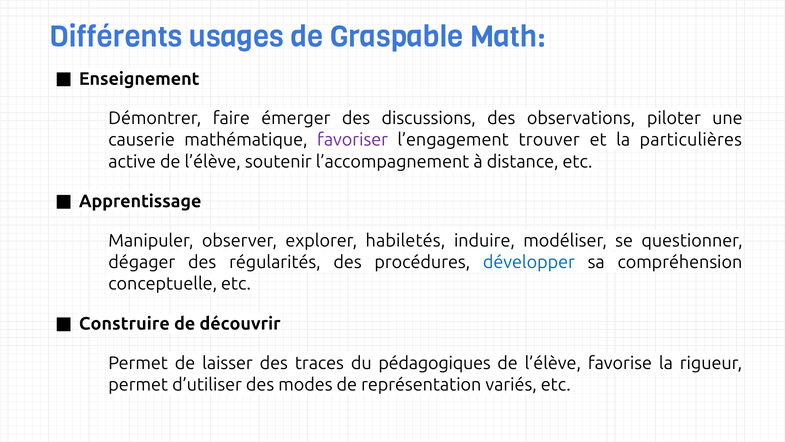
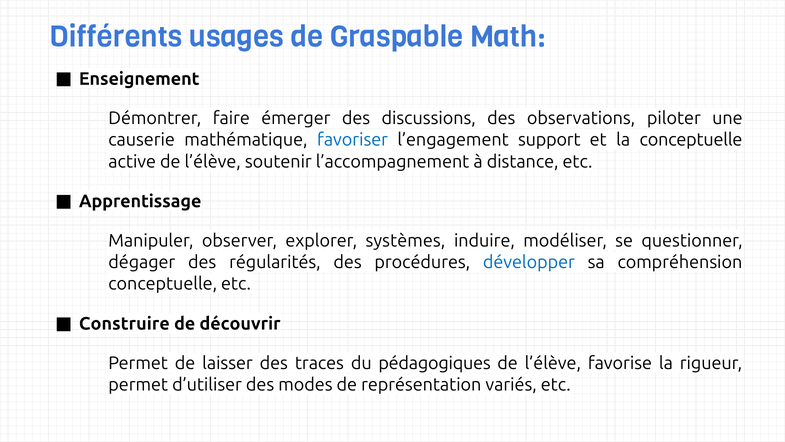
favoriser colour: purple -> blue
trouver: trouver -> support
la particulières: particulières -> conceptuelle
habiletés: habiletés -> systèmes
